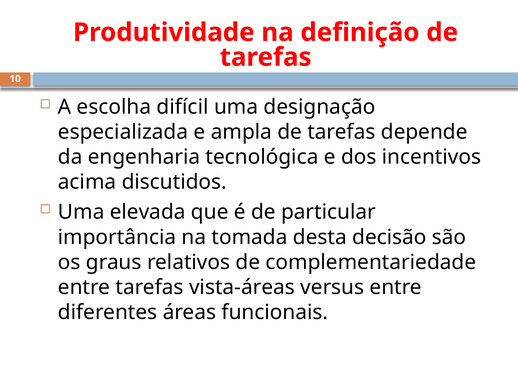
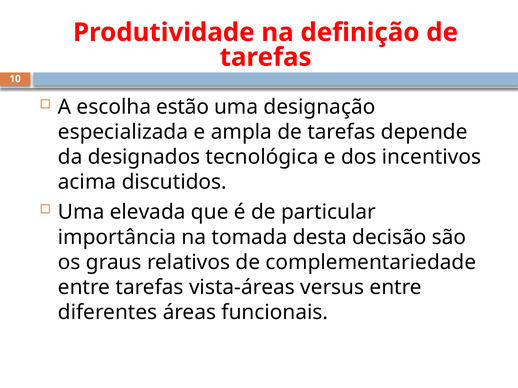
difícil: difícil -> estão
engenharia: engenharia -> designados
